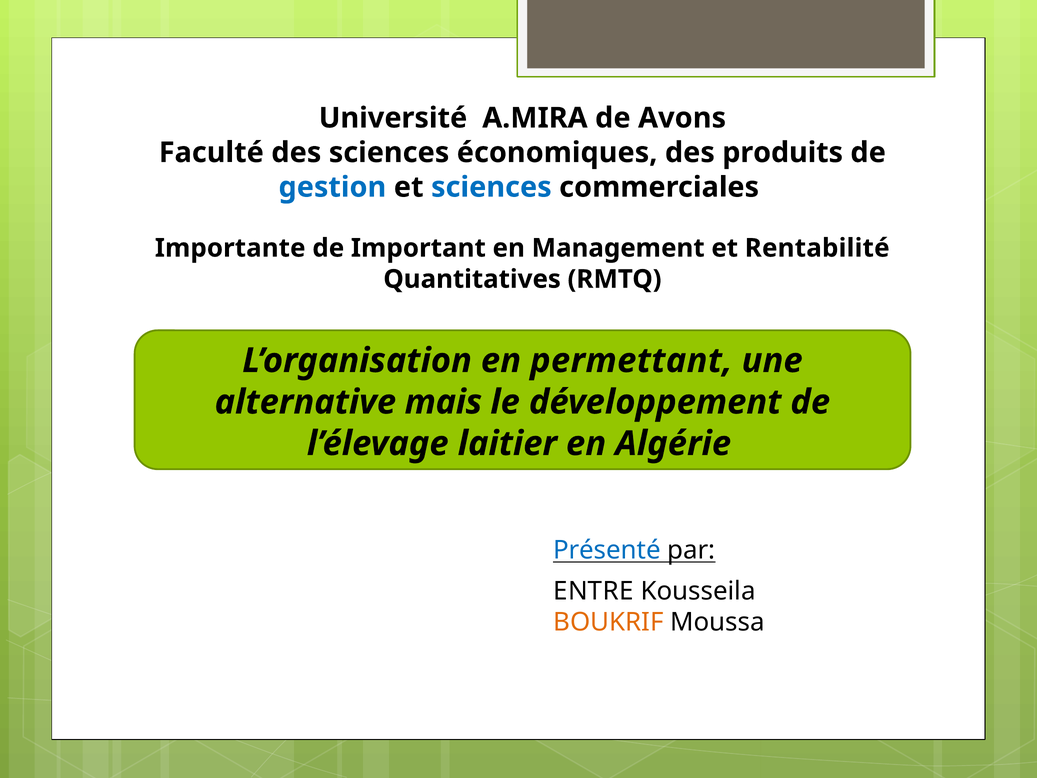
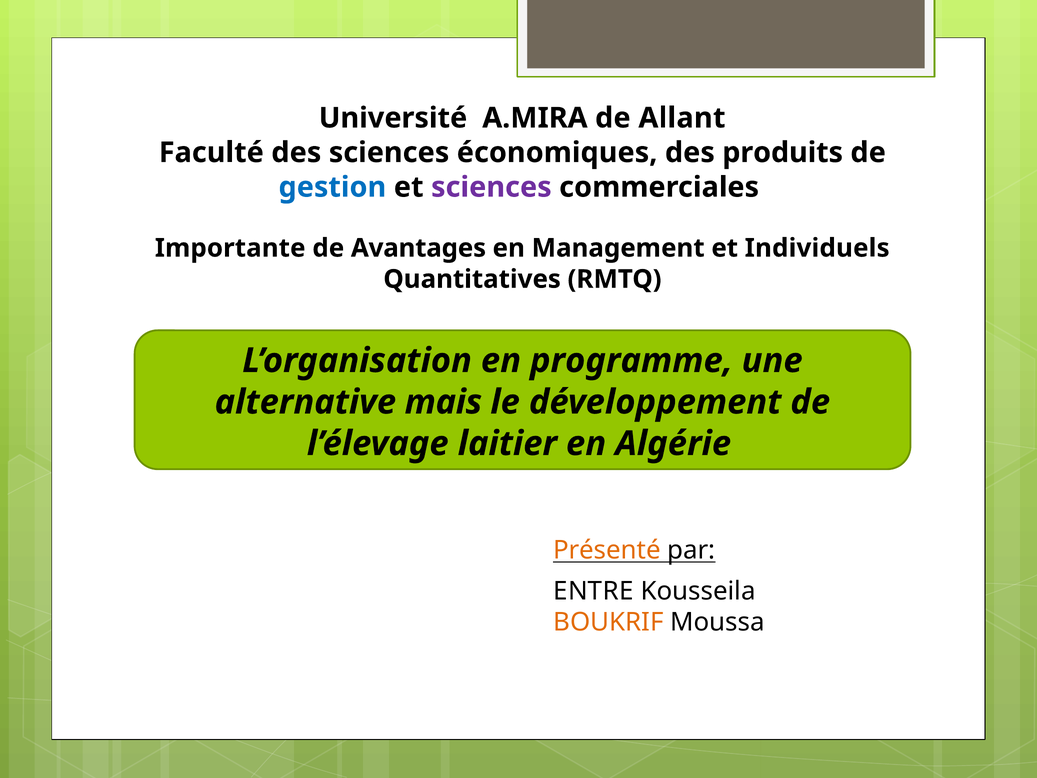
Avons: Avons -> Allant
sciences at (491, 187) colour: blue -> purple
Important: Important -> Avantages
Rentabilité: Rentabilité -> Individuels
permettant: permettant -> programme
Présenté colour: blue -> orange
